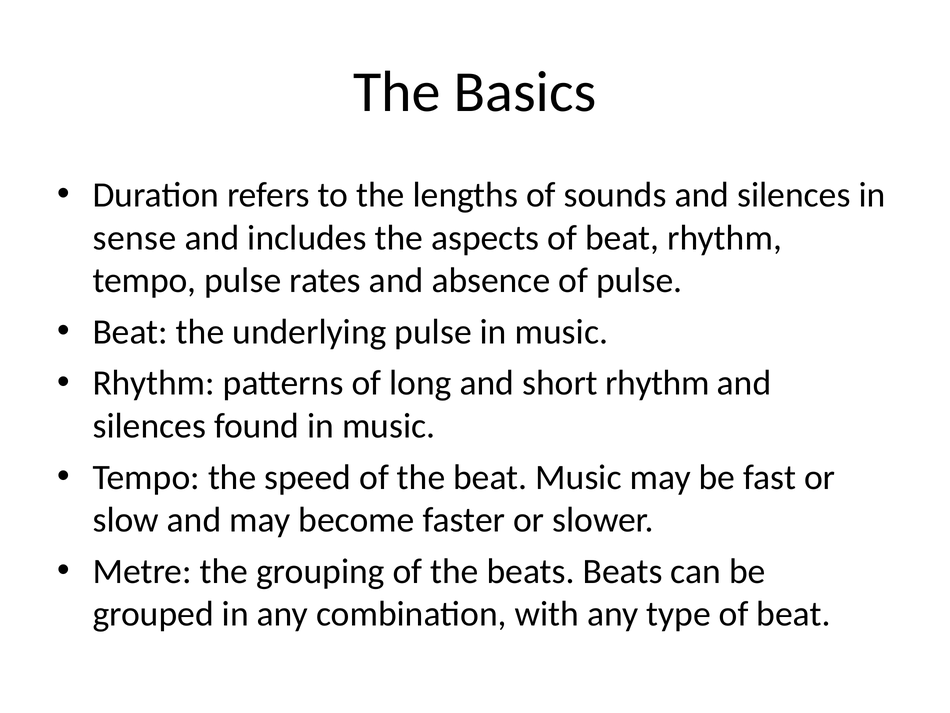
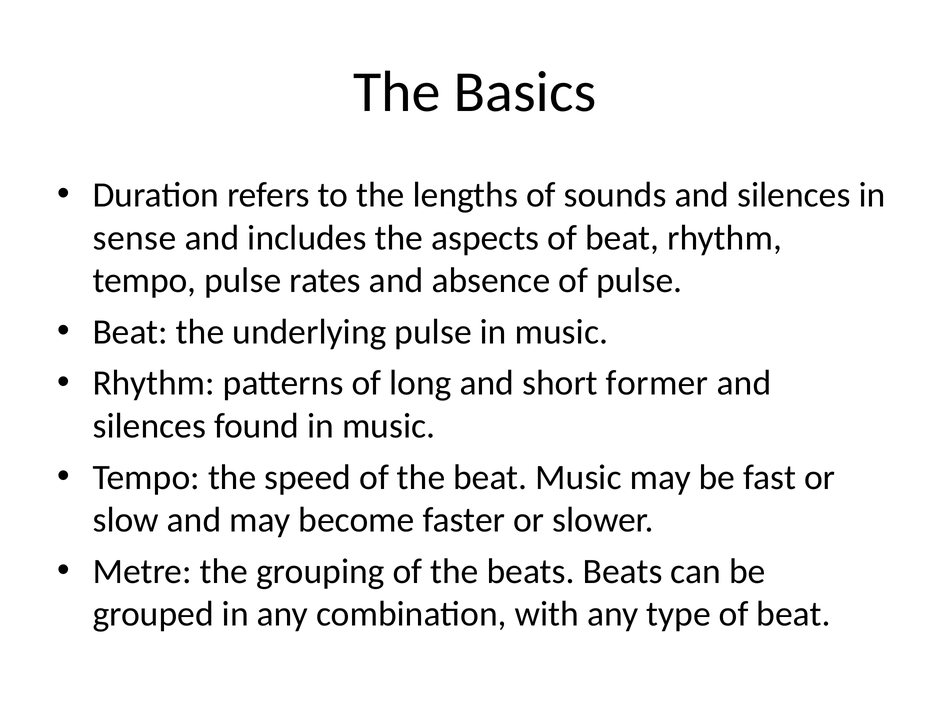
short rhythm: rhythm -> former
